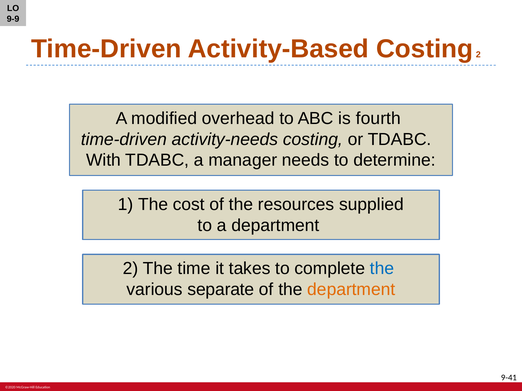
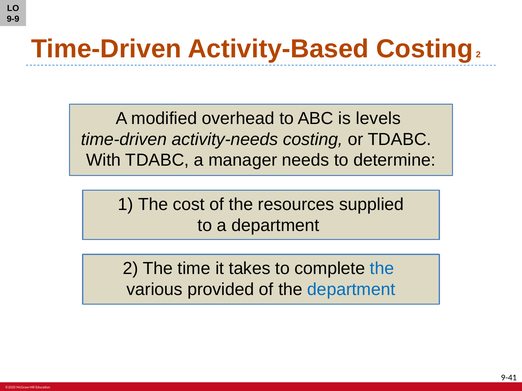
fourth: fourth -> levels
separate: separate -> provided
department at (351, 290) colour: orange -> blue
